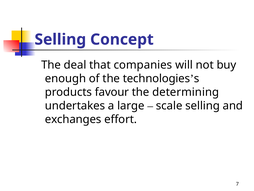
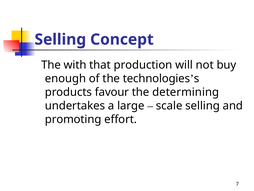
deal: deal -> with
companies: companies -> production
exchanges: exchanges -> promoting
